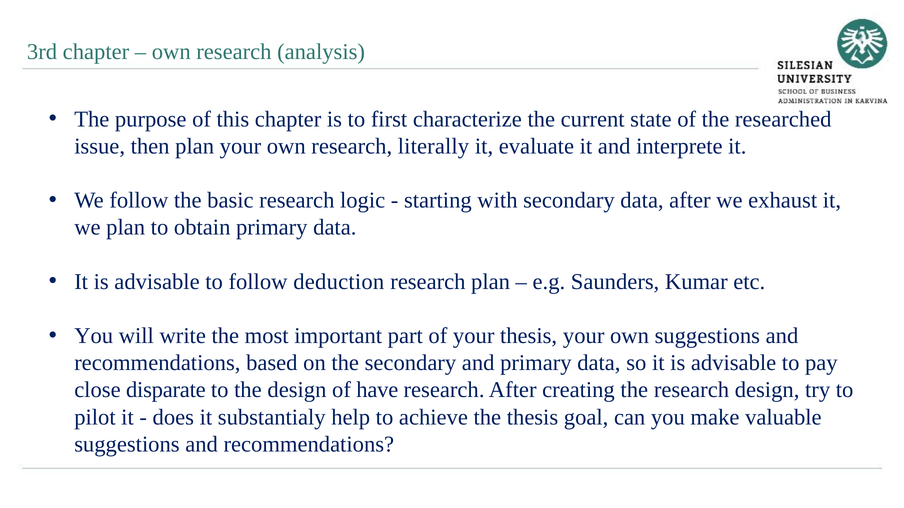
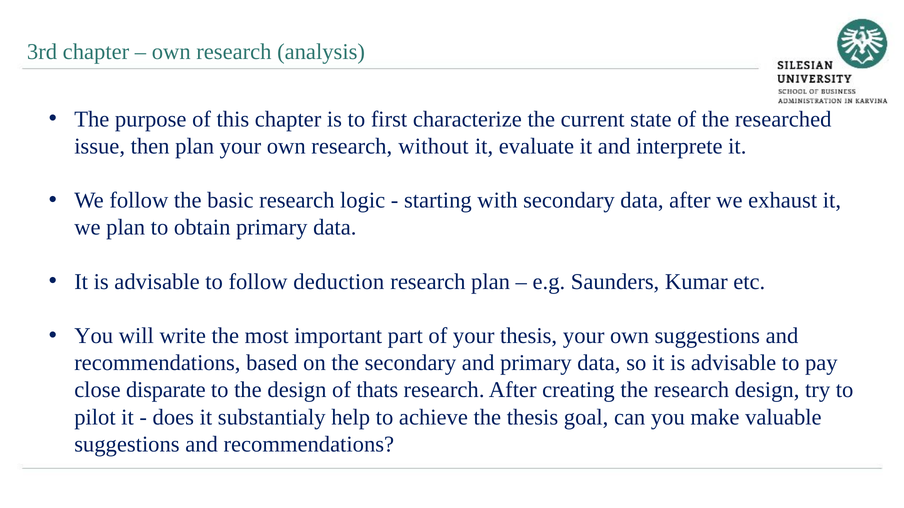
literally: literally -> without
have: have -> thats
